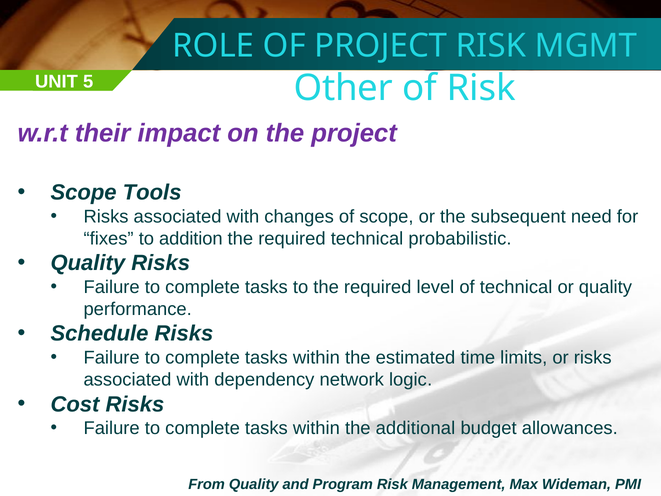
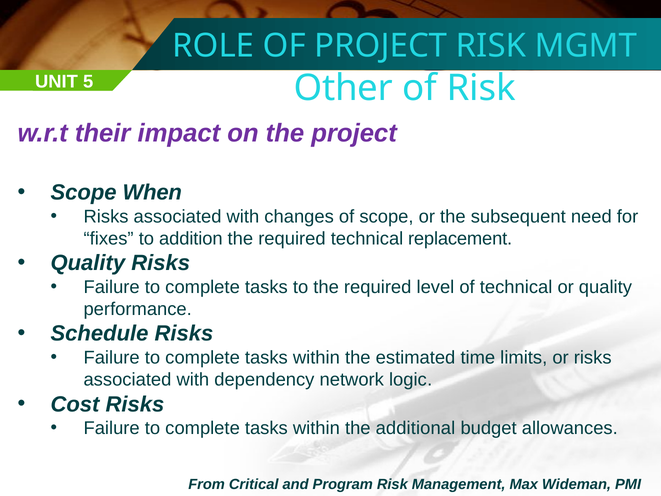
Tools: Tools -> When
probabilistic: probabilistic -> replacement
From Quality: Quality -> Critical
